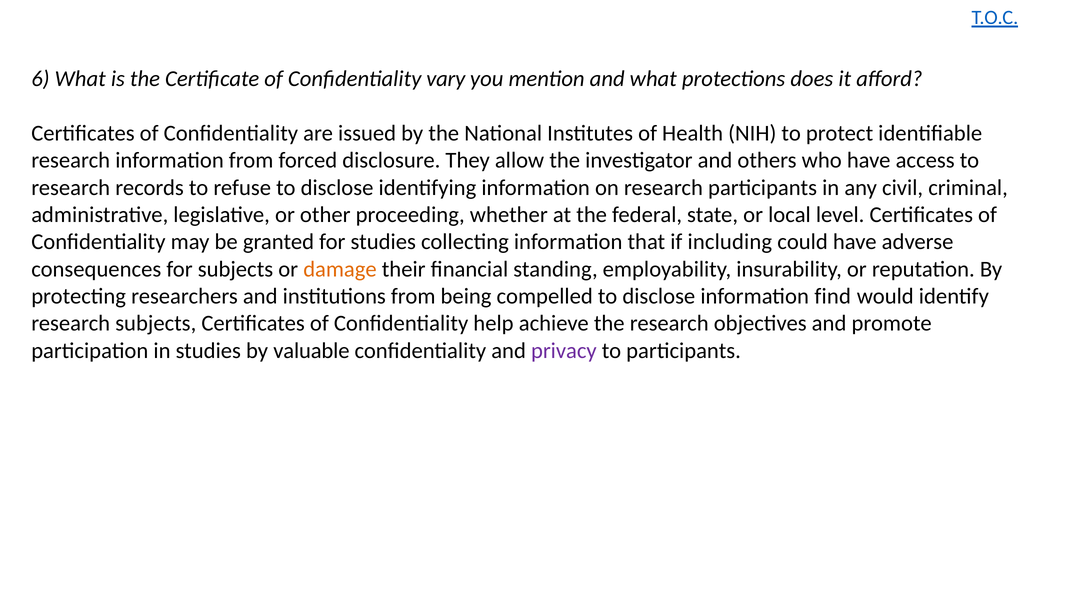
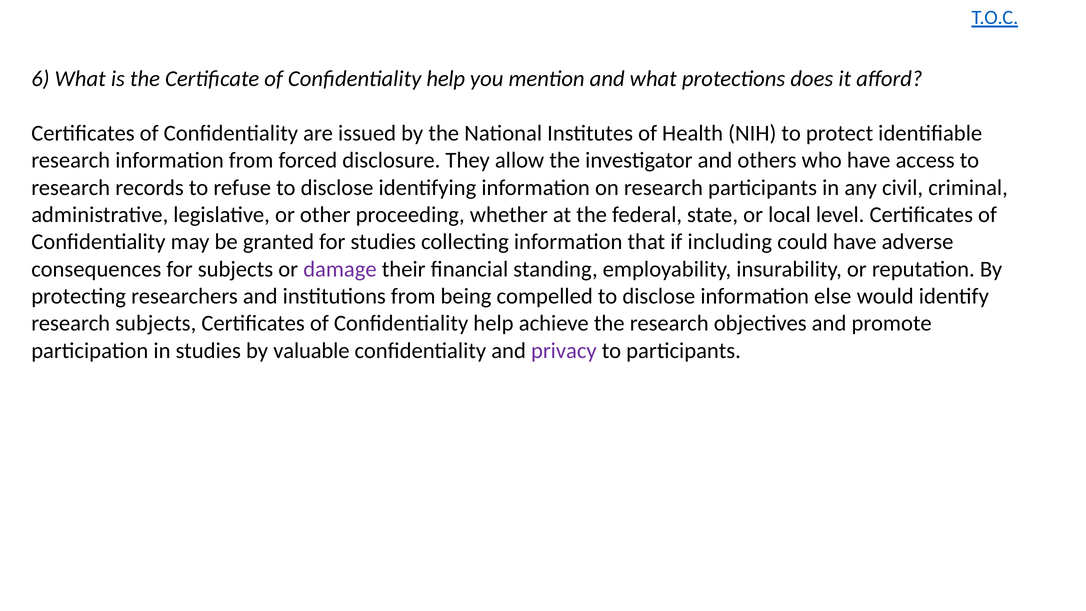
Certificate of Confidentiality vary: vary -> help
damage colour: orange -> purple
find: find -> else
